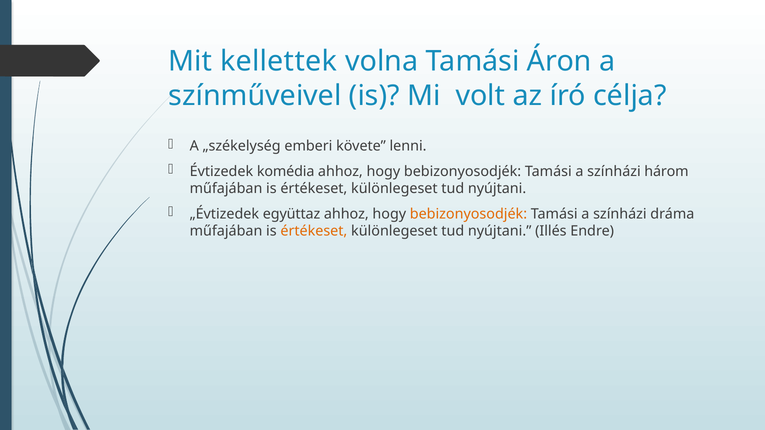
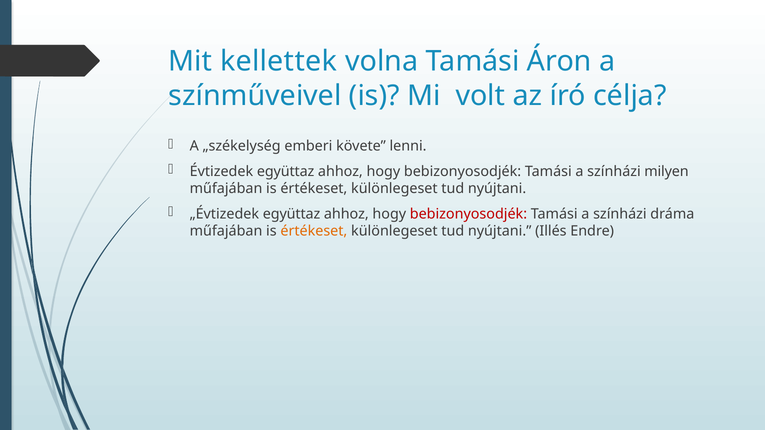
Évtizedek komédia: komédia -> együttaz
három: három -> milyen
bebizonyosodjék at (468, 214) colour: orange -> red
